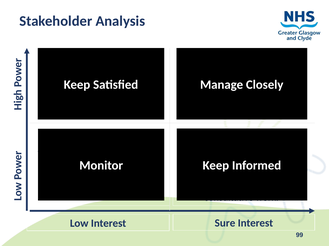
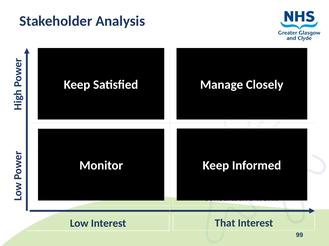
Sure: Sure -> That
